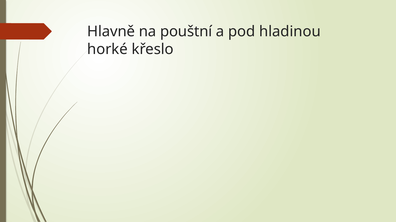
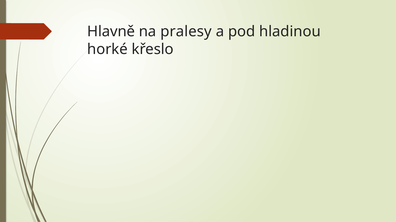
pouštní: pouštní -> pralesy
